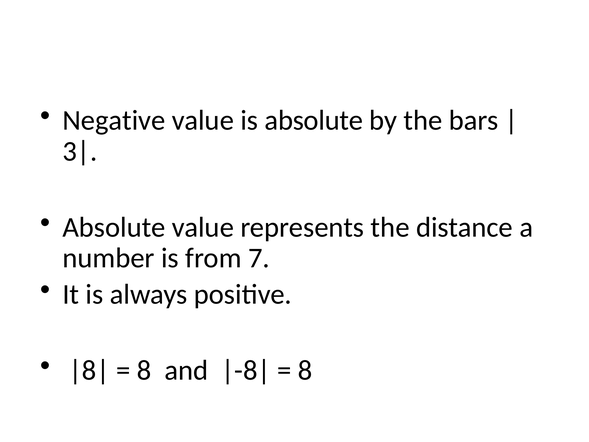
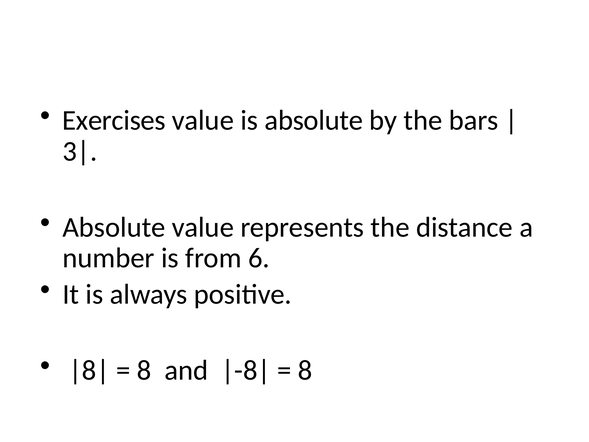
Negative: Negative -> Exercises
7: 7 -> 6
